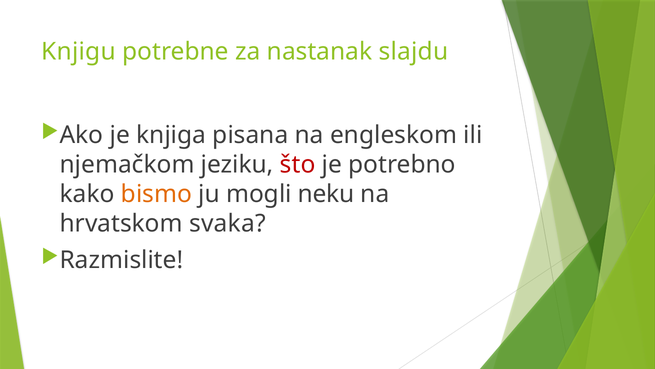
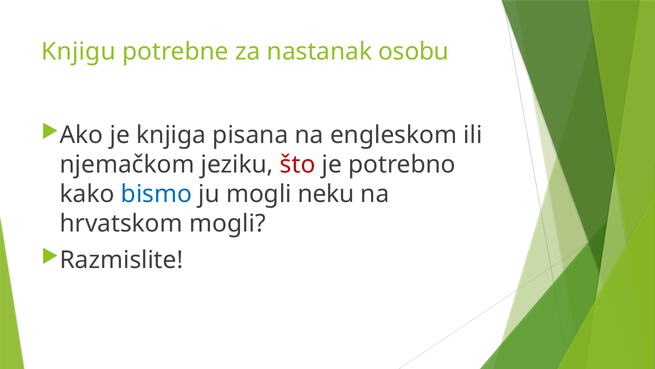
slajdu: slajdu -> osobu
bismo colour: orange -> blue
hrvatskom svaka: svaka -> mogli
